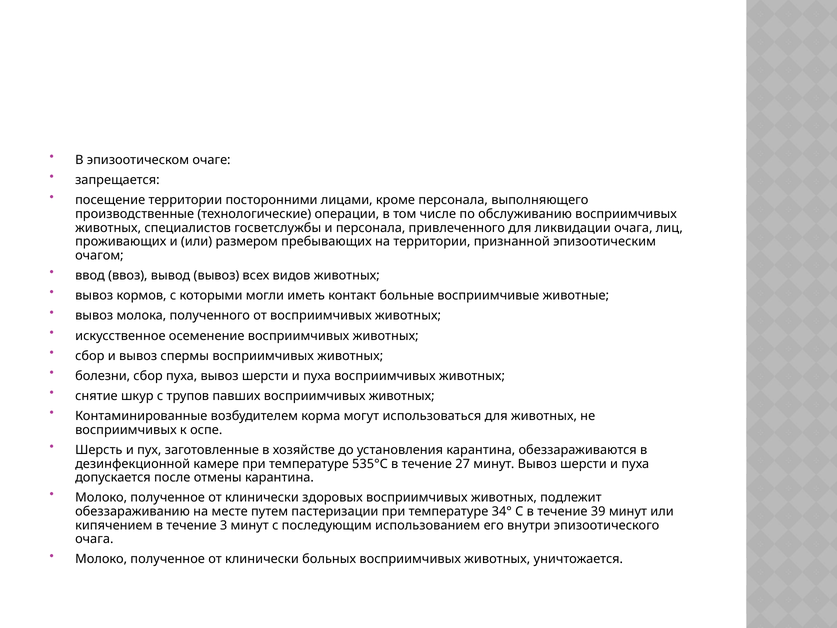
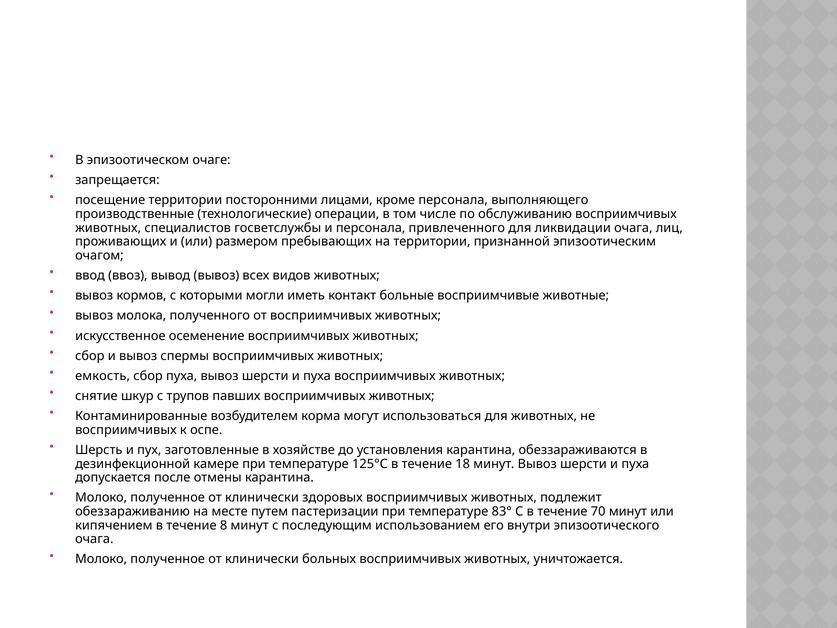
болезни: болезни -> емкость
535°С: 535°С -> 125°С
27: 27 -> 18
34°: 34° -> 83°
39: 39 -> 70
3: 3 -> 8
